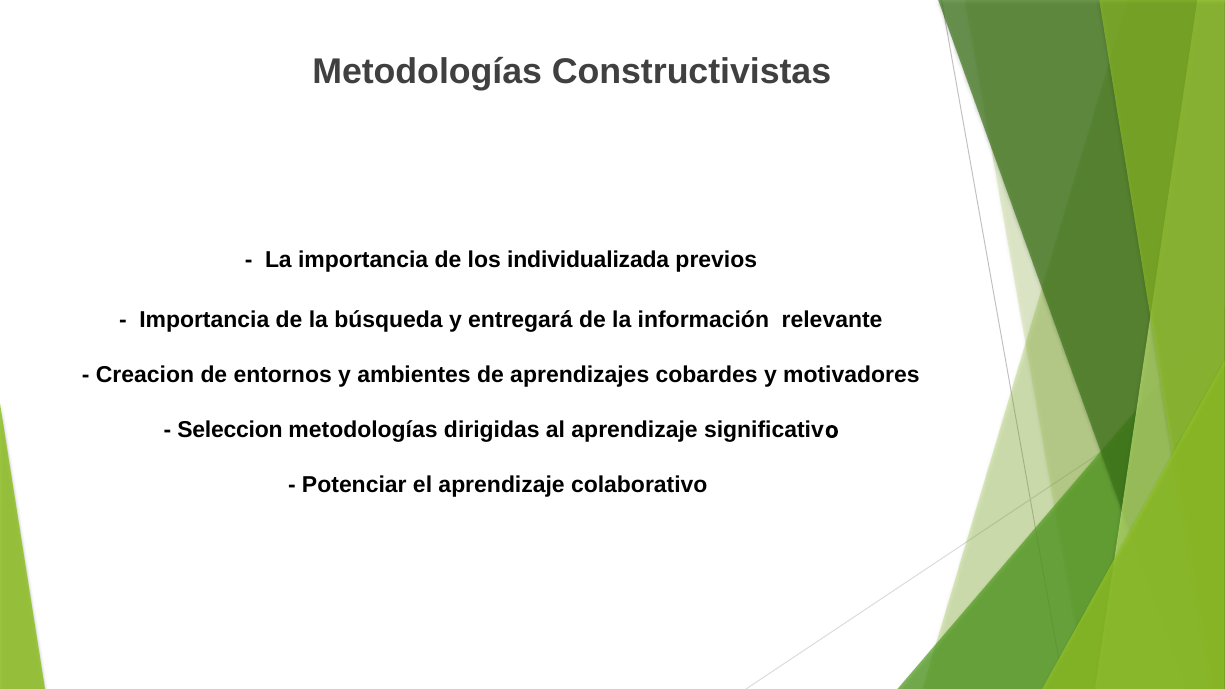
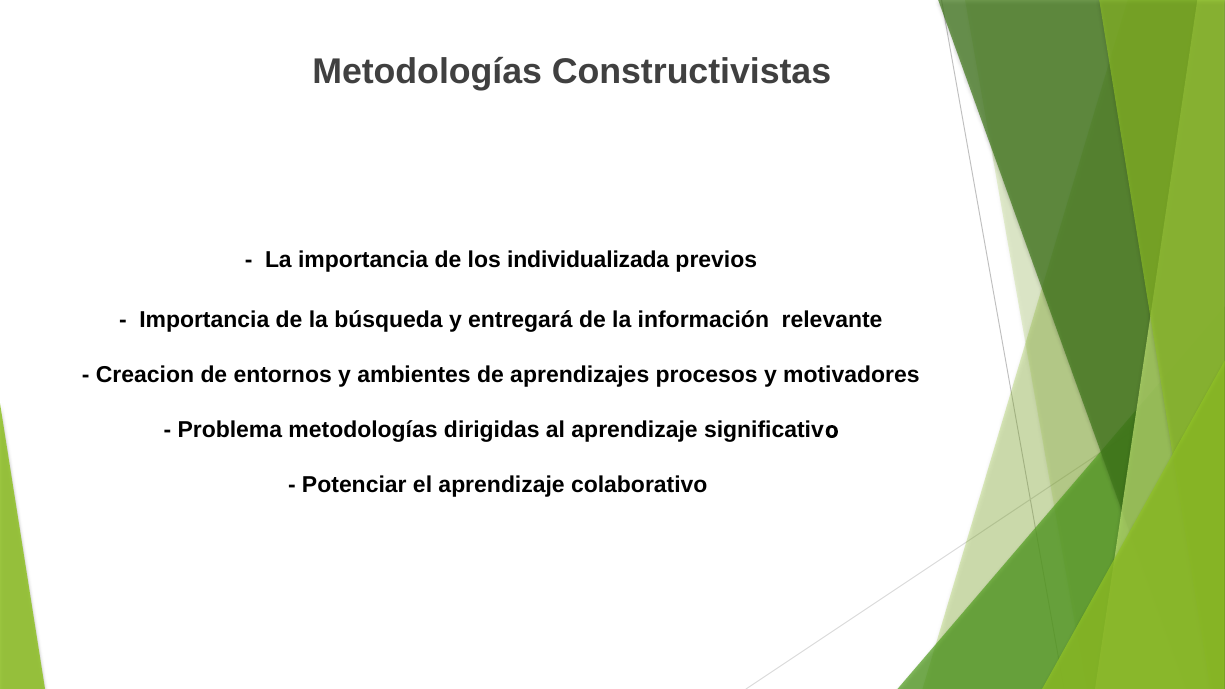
cobardes: cobardes -> procesos
Seleccion: Seleccion -> Problema
